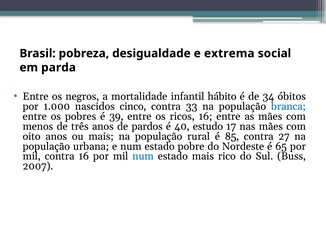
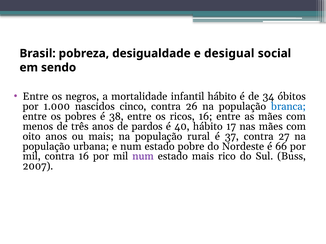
extrema: extrema -> desigual
parda: parda -> sendo
33: 33 -> 26
39: 39 -> 38
40 estudo: estudo -> hábito
85: 85 -> 37
65: 65 -> 66
num at (143, 157) colour: blue -> purple
